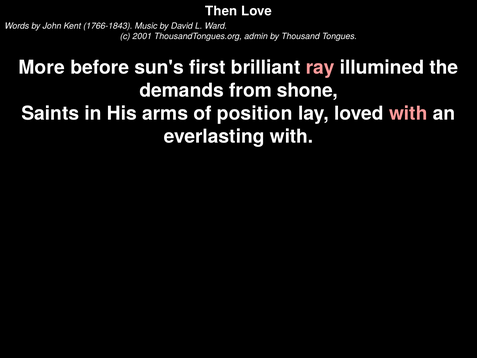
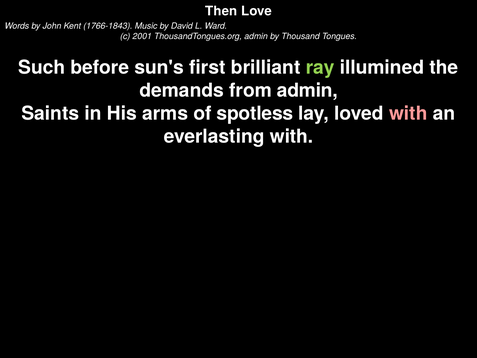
More: More -> Such
ray colour: pink -> light green
from shone: shone -> admin
position: position -> spotless
